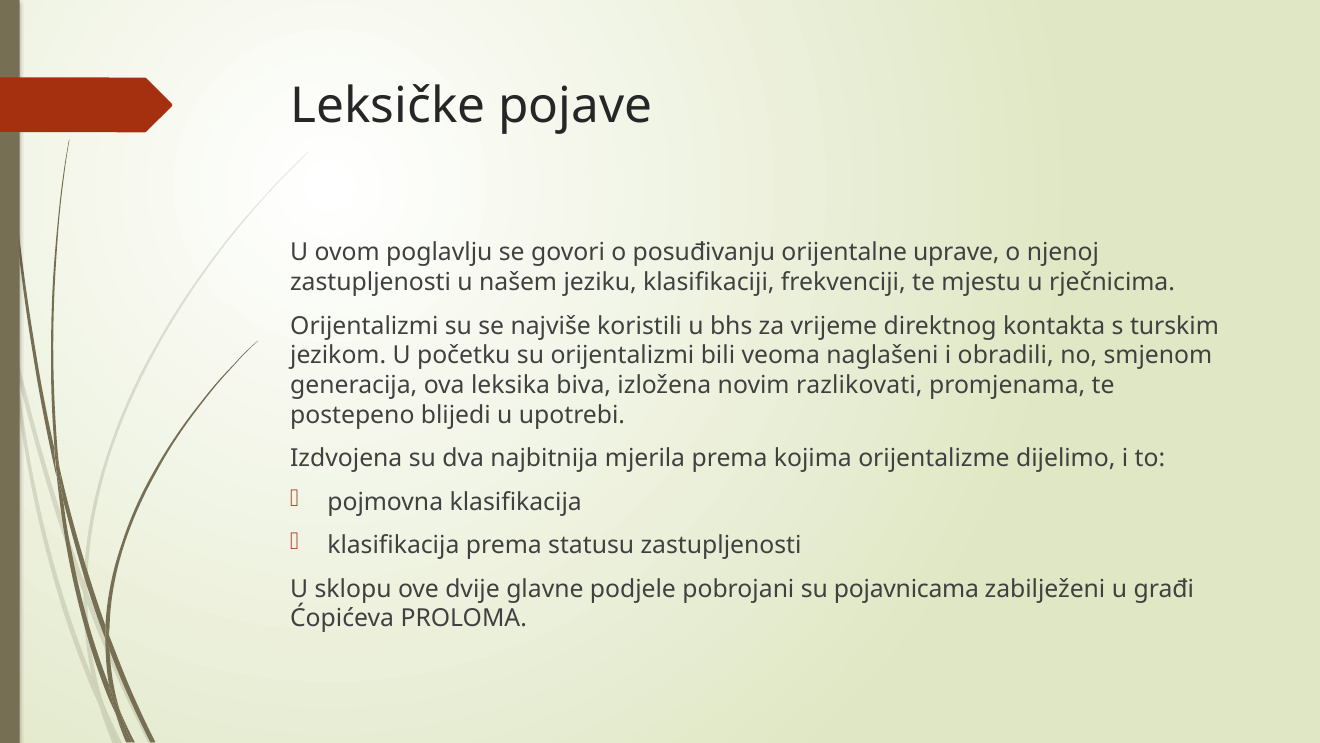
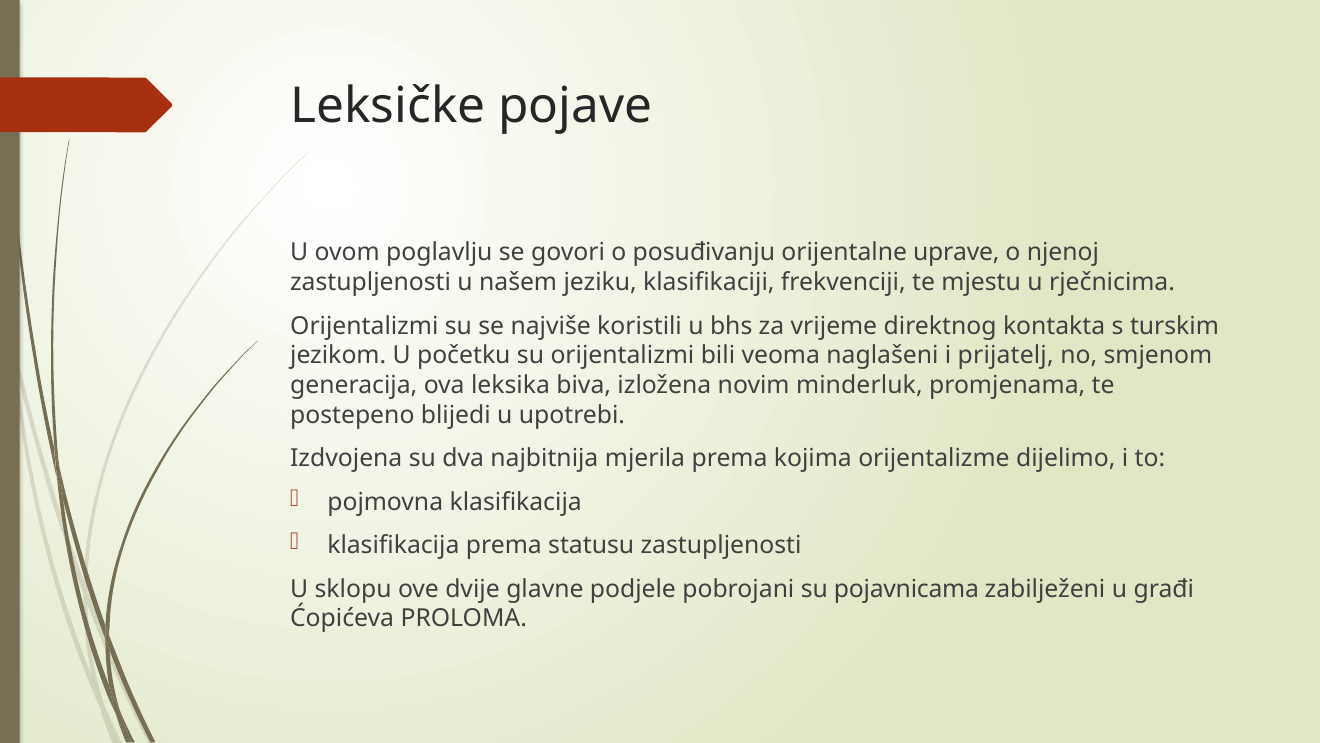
obradili: obradili -> prijatelj
razlikovati: razlikovati -> minderluk
